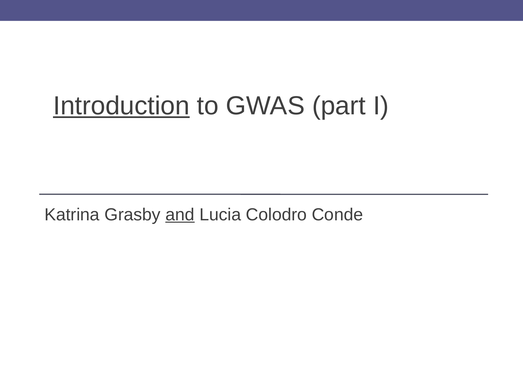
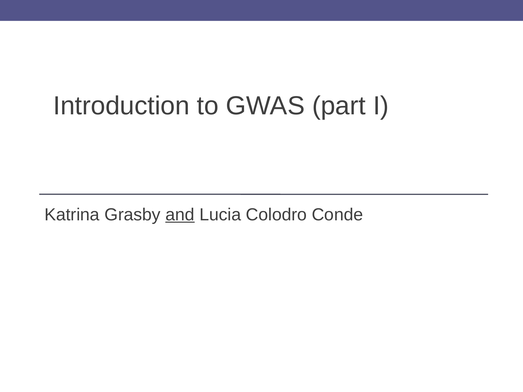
Introduction underline: present -> none
